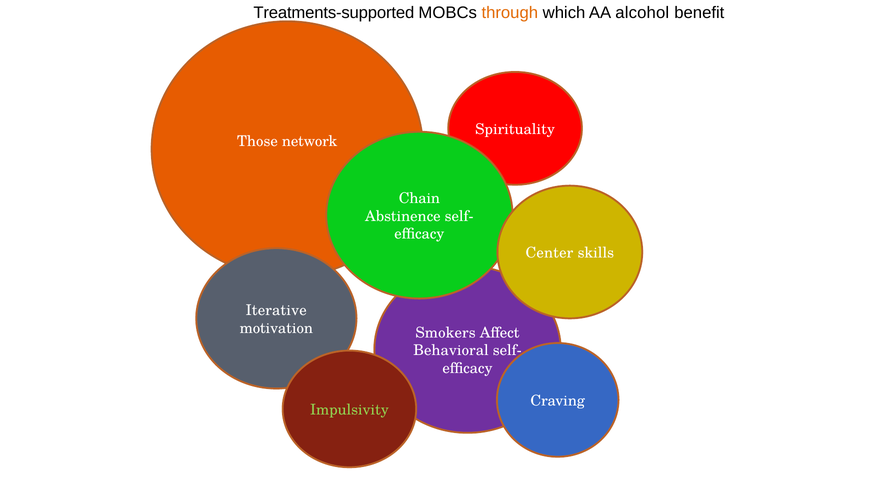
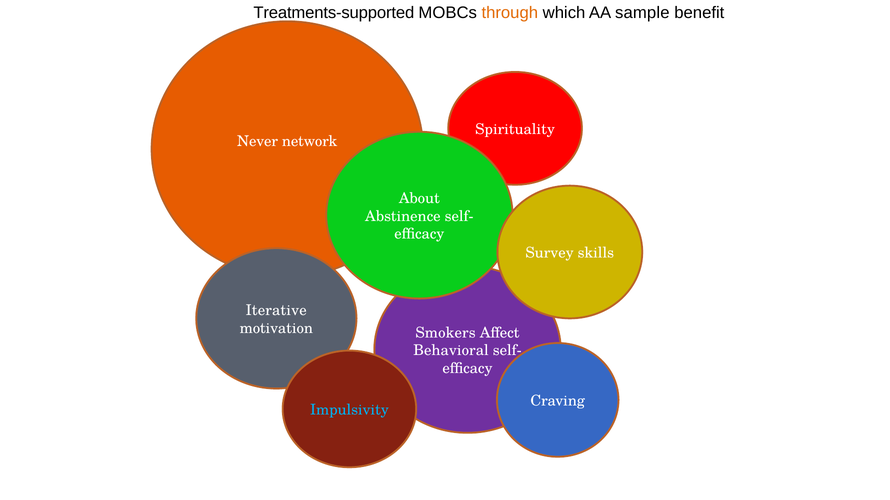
alcohol: alcohol -> sample
Those: Those -> Never
Chain: Chain -> About
Center: Center -> Survey
Impulsivity colour: light green -> light blue
